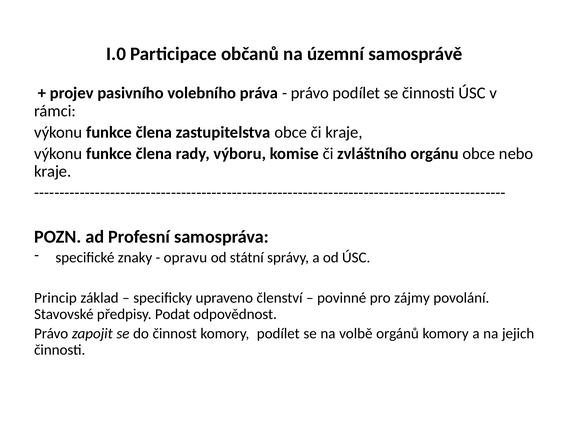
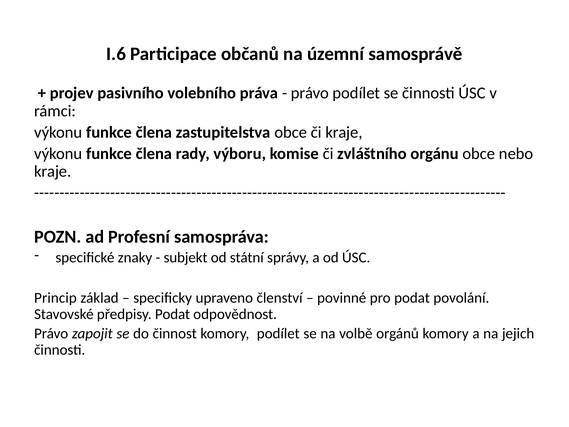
I.0: I.0 -> I.6
opravu: opravu -> subjekt
pro zájmy: zájmy -> podat
